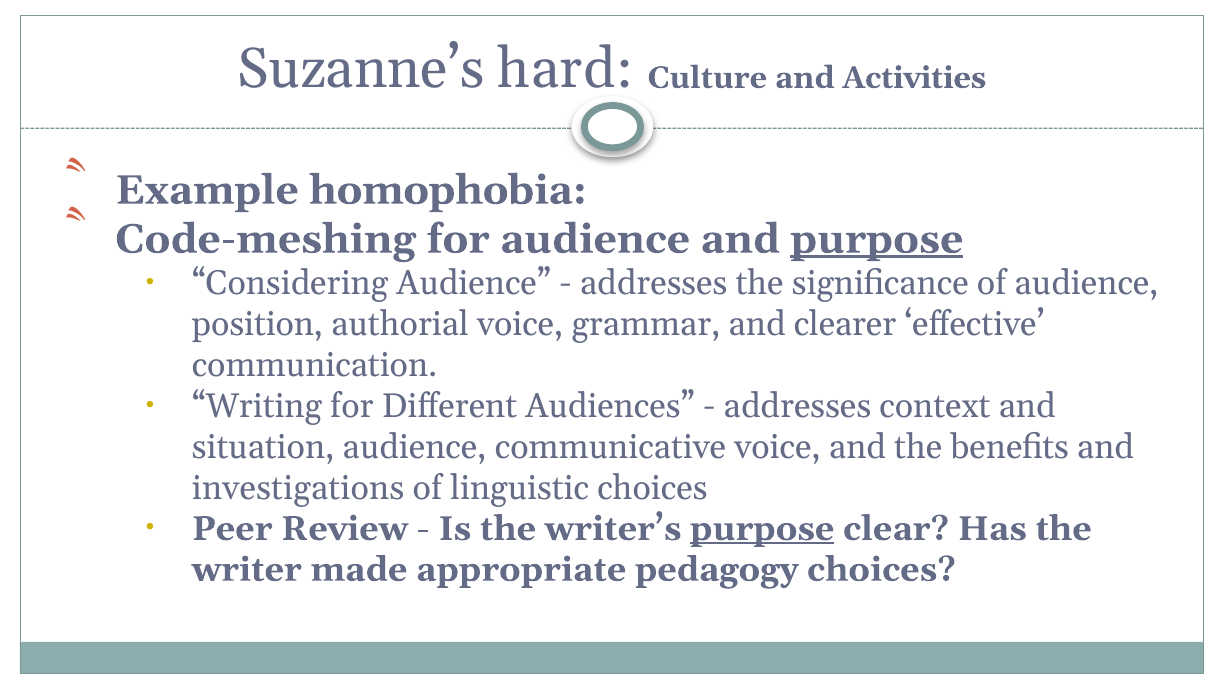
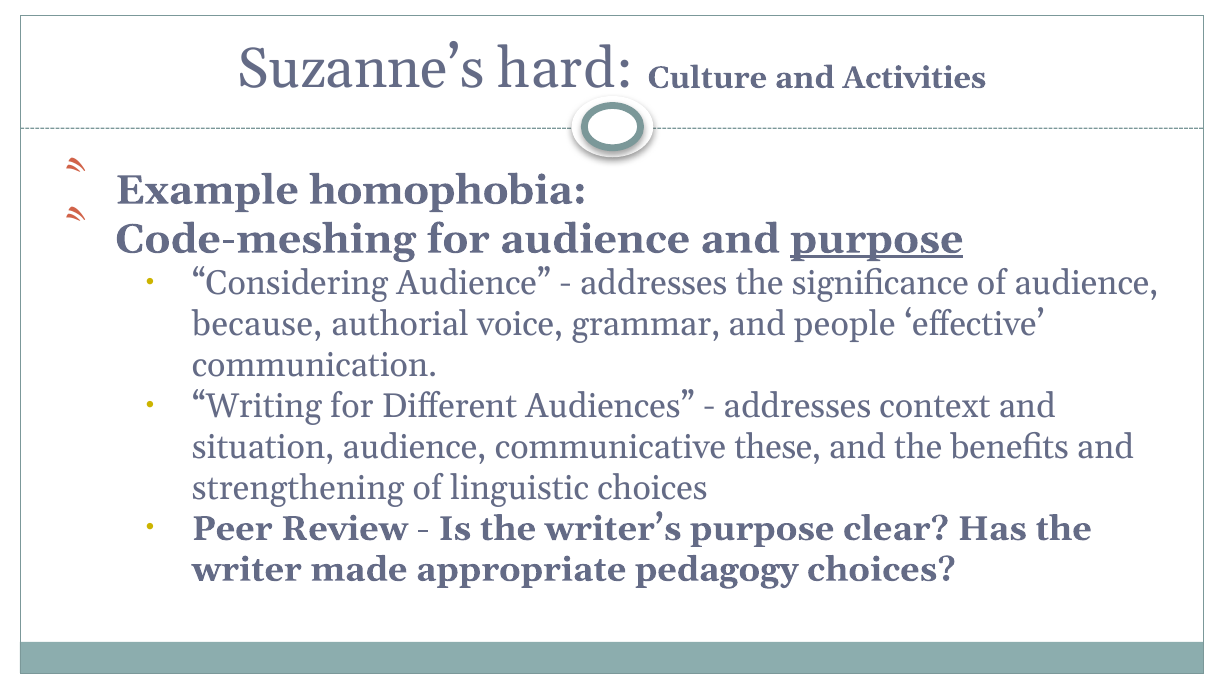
position: position -> because
clearer: clearer -> people
communicative voice: voice -> these
investigations: investigations -> strengthening
purpose at (762, 529) underline: present -> none
